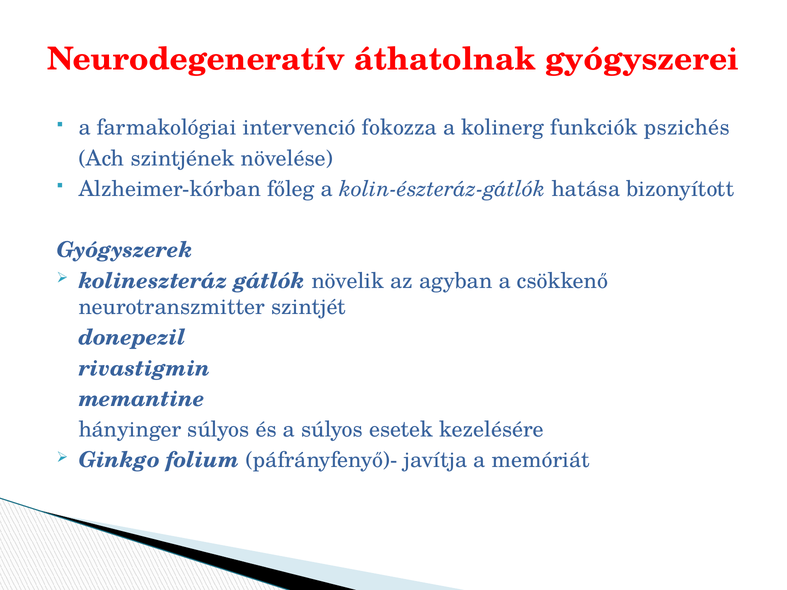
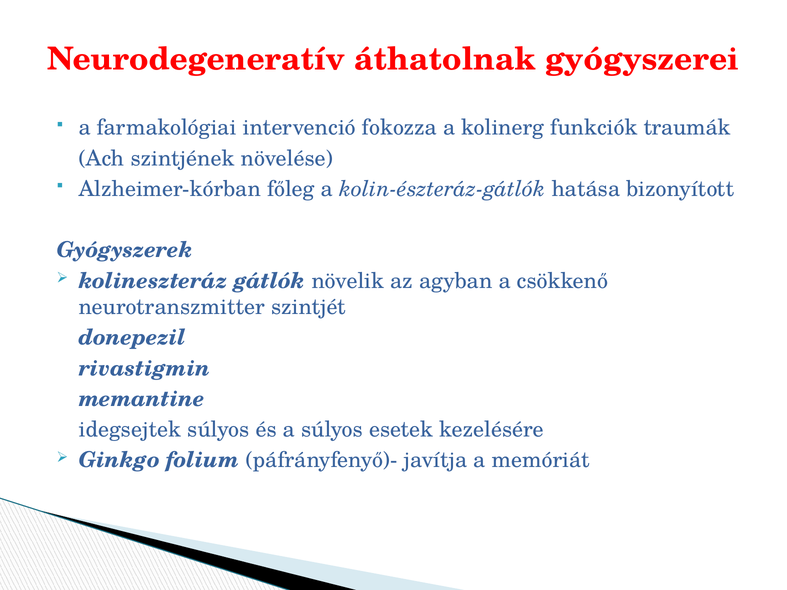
pszichés: pszichés -> traumák
hányinger: hányinger -> idegsejtek
